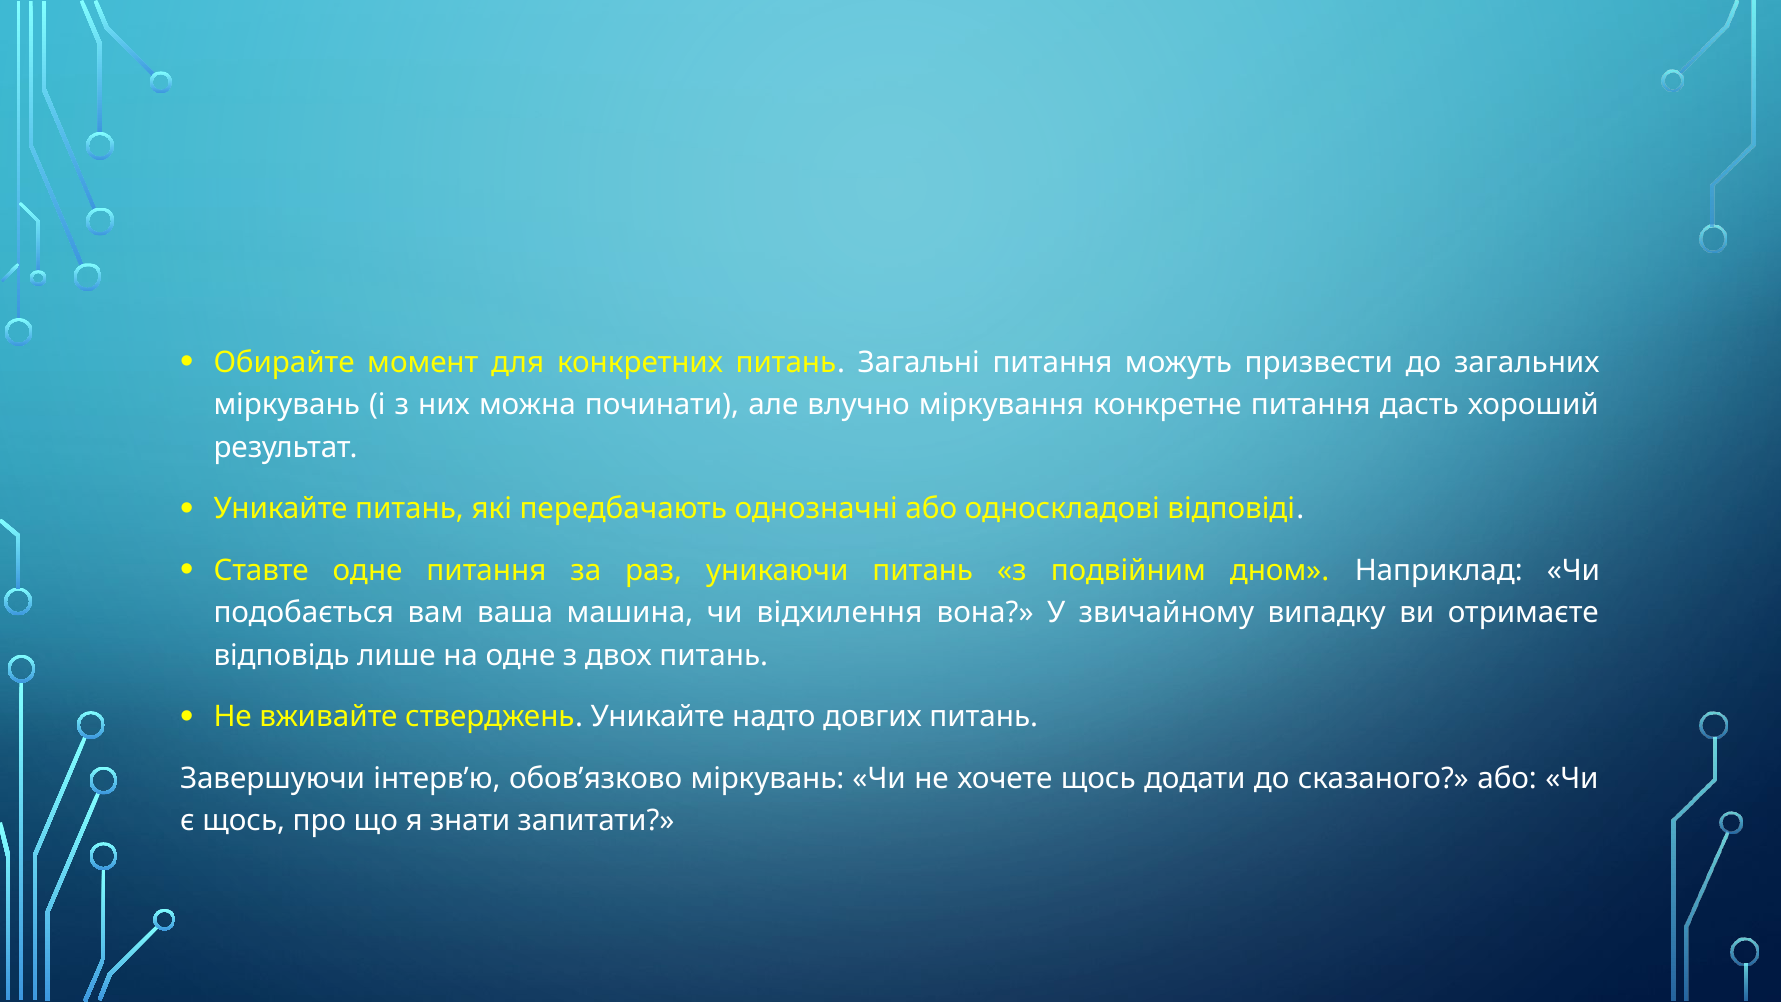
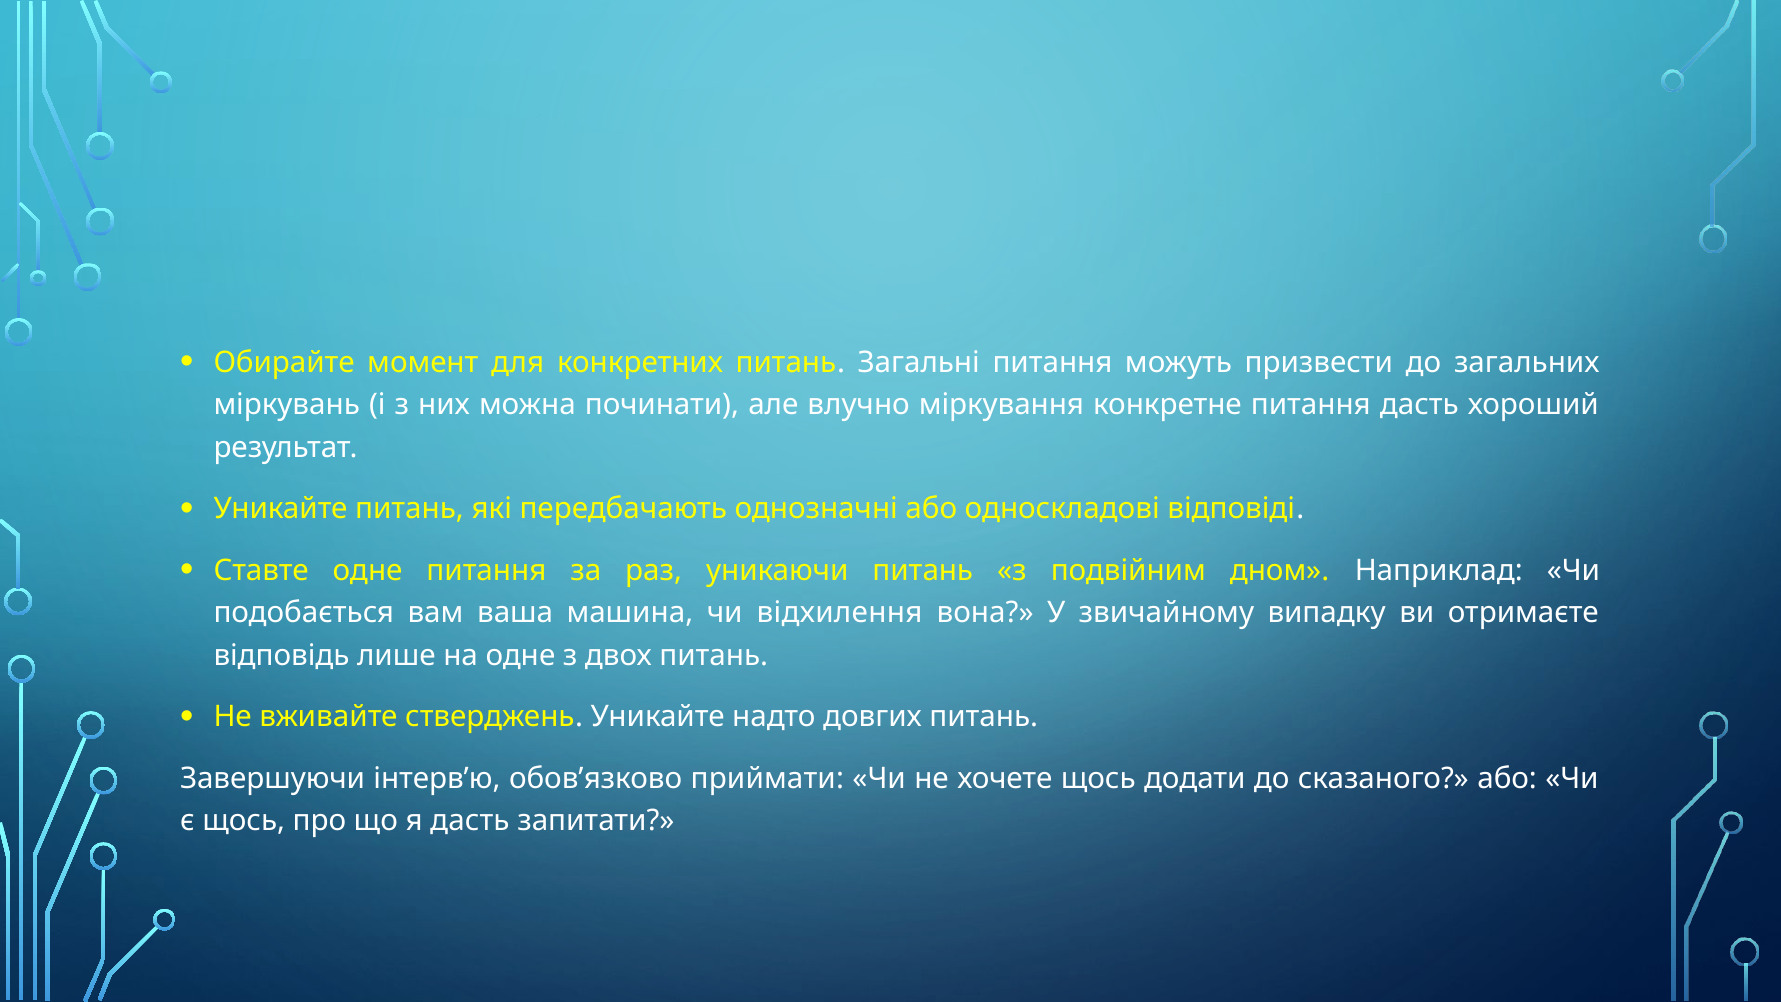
обов’язково міркувань: міркувань -> приймати
я знати: знати -> дасть
